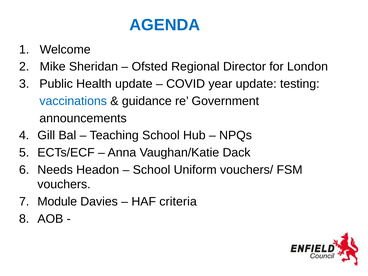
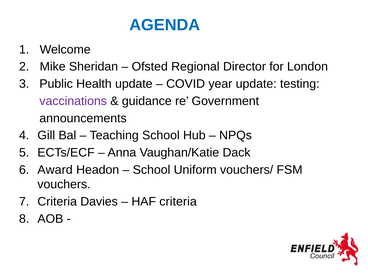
vaccinations colour: blue -> purple
Needs: Needs -> Award
Module at (57, 202): Module -> Criteria
